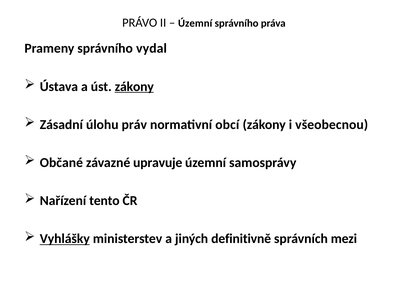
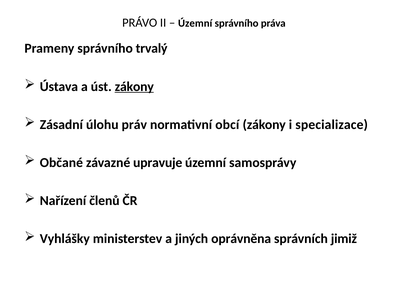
vydal: vydal -> trvalý
všeobecnou: všeobecnou -> specializace
tento: tento -> členů
Vyhlášky underline: present -> none
definitivně: definitivně -> oprávněna
mezi: mezi -> jimiž
